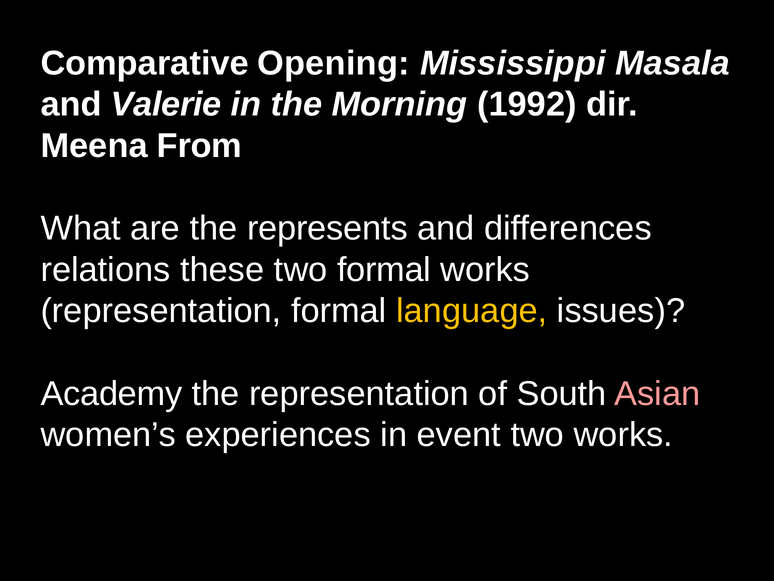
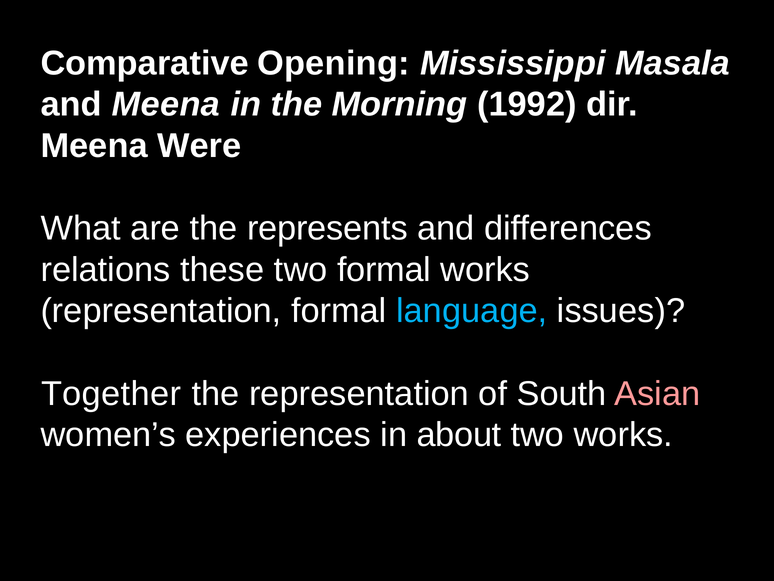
and Valerie: Valerie -> Meena
From: From -> Were
language colour: yellow -> light blue
Academy: Academy -> Together
event: event -> about
